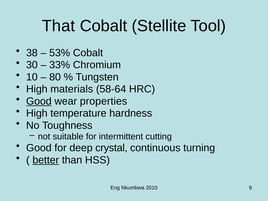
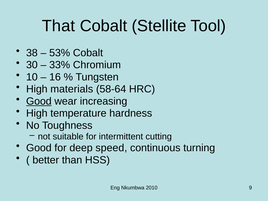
80: 80 -> 16
properties: properties -> increasing
crystal: crystal -> speed
better underline: present -> none
